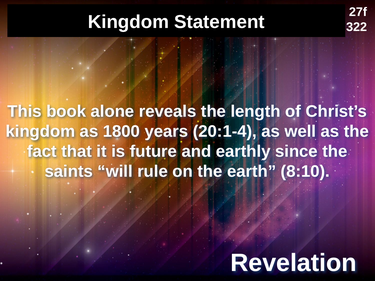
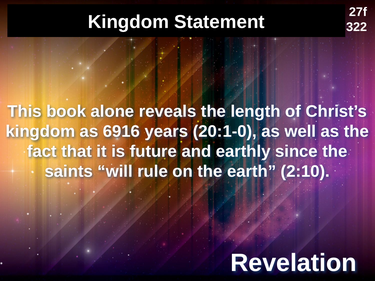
1800: 1800 -> 6916
20:1-4: 20:1-4 -> 20:1-0
8:10: 8:10 -> 2:10
